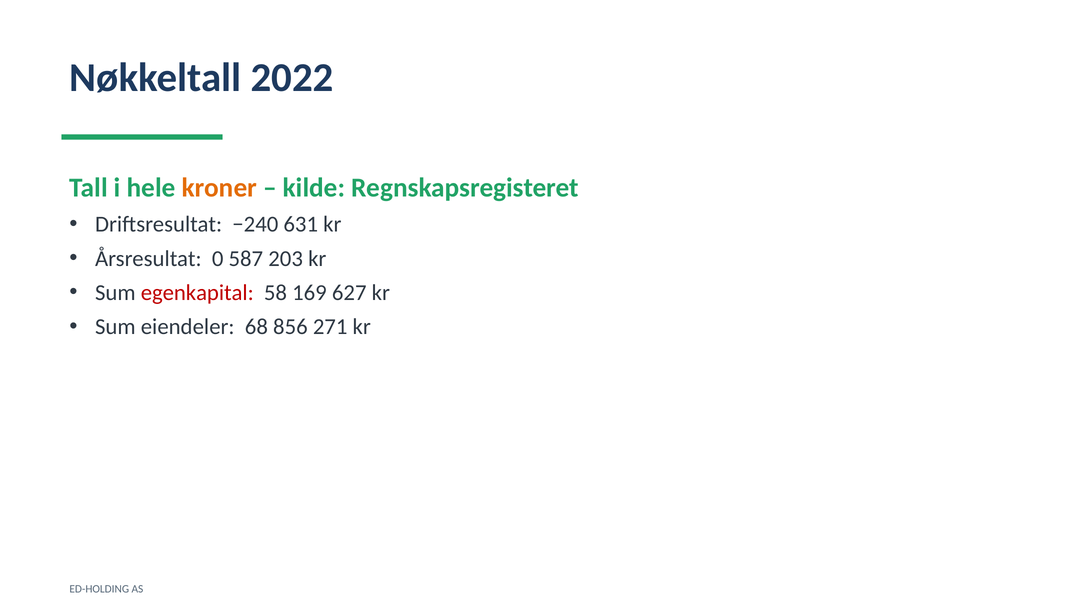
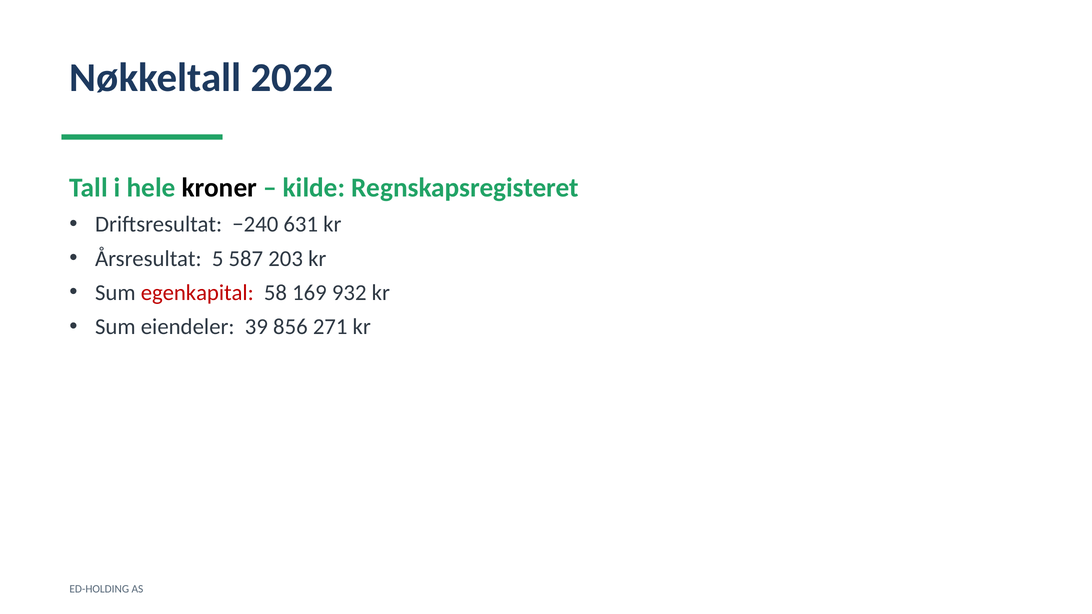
kroner colour: orange -> black
0: 0 -> 5
627: 627 -> 932
68: 68 -> 39
